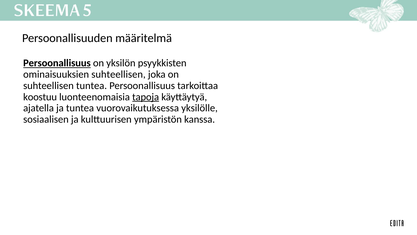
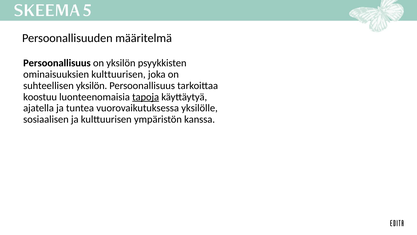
Persoonallisuus at (57, 63) underline: present -> none
ominaisuuksien suhteellisen: suhteellisen -> kulttuurisen
suhteellisen tuntea: tuntea -> yksilön
